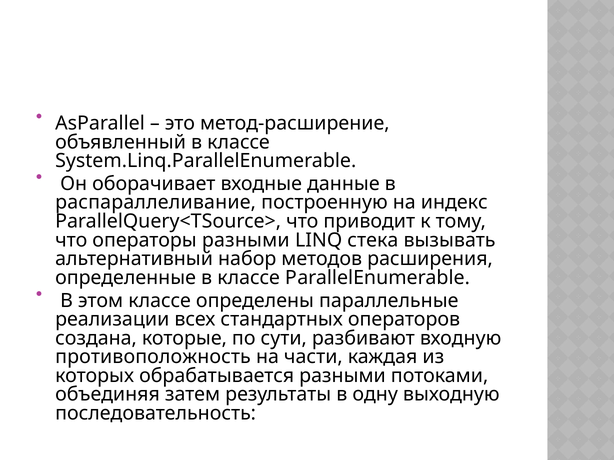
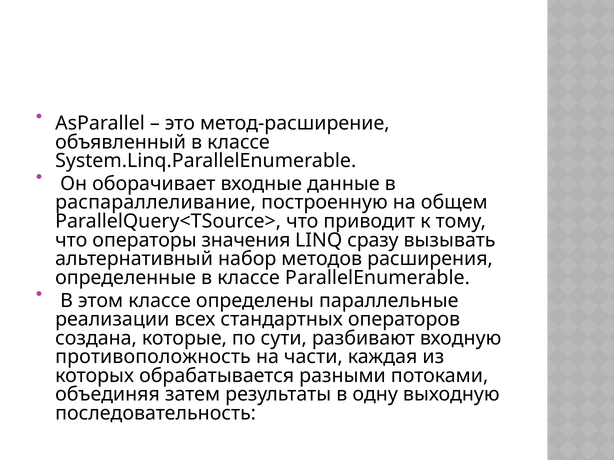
индекс: индекс -> общем
операторы разными: разными -> значения
стека: стека -> сразу
